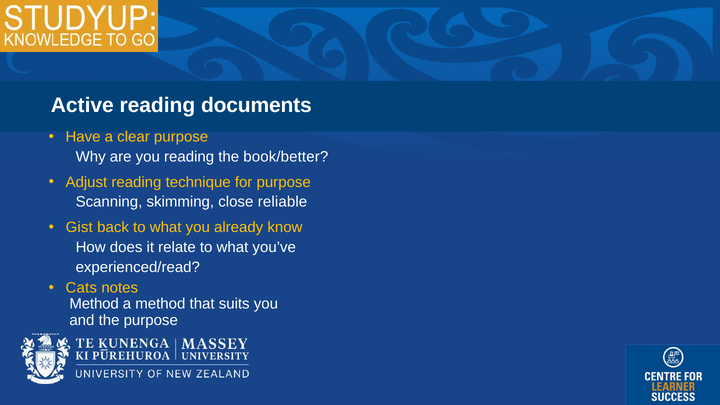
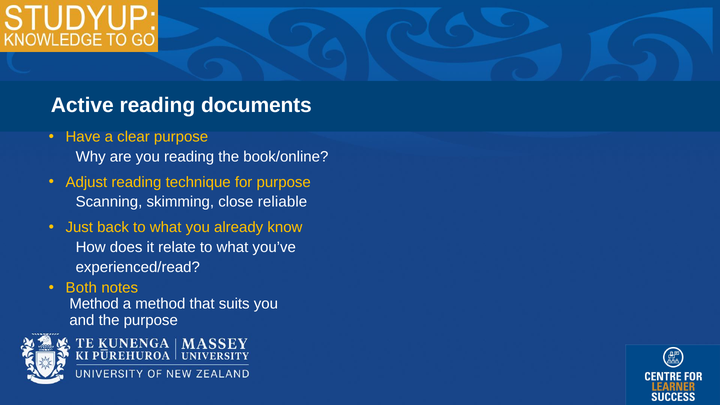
book/better: book/better -> book/online
Gist: Gist -> Just
Cats: Cats -> Both
